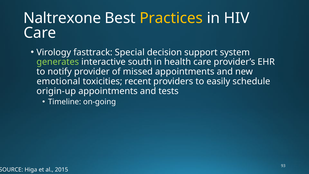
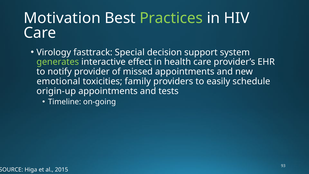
Naltrexone: Naltrexone -> Motivation
Practices colour: yellow -> light green
south: south -> effect
recent: recent -> family
